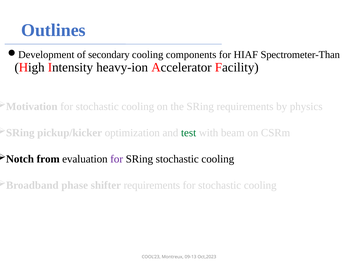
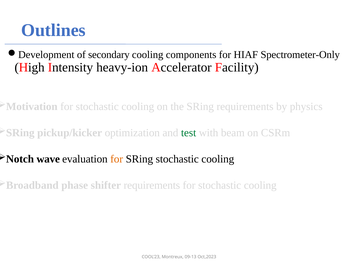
Spectrometer-Than: Spectrometer-Than -> Spectrometer-Only
from: from -> wave
for at (117, 159) colour: purple -> orange
